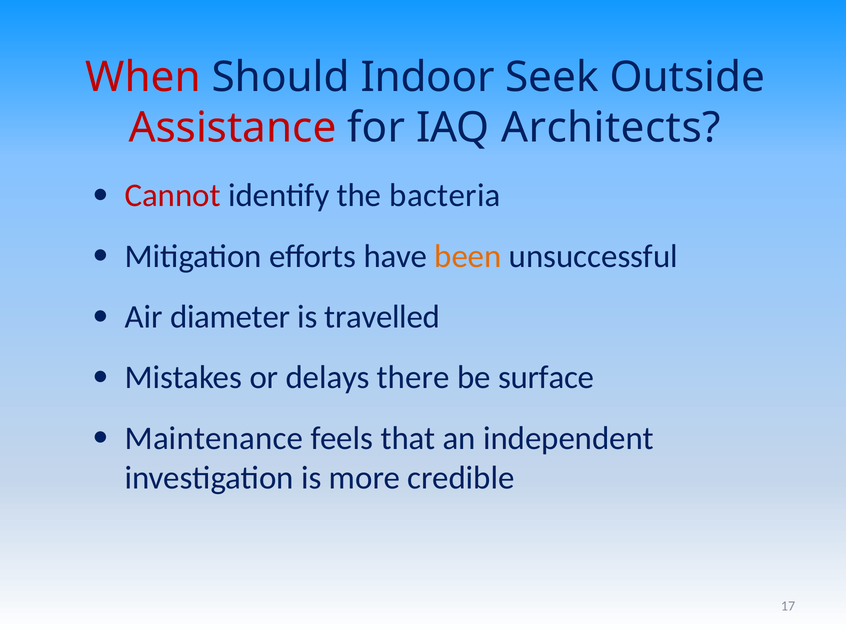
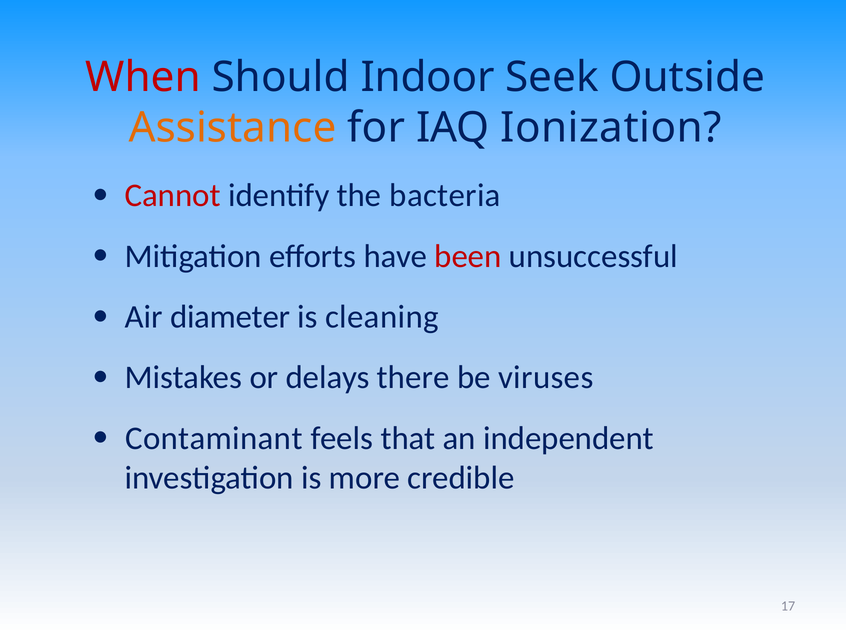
Assistance colour: red -> orange
Architects: Architects -> Ionization
been colour: orange -> red
travelled: travelled -> cleaning
surface: surface -> viruses
Maintenance: Maintenance -> Contaminant
